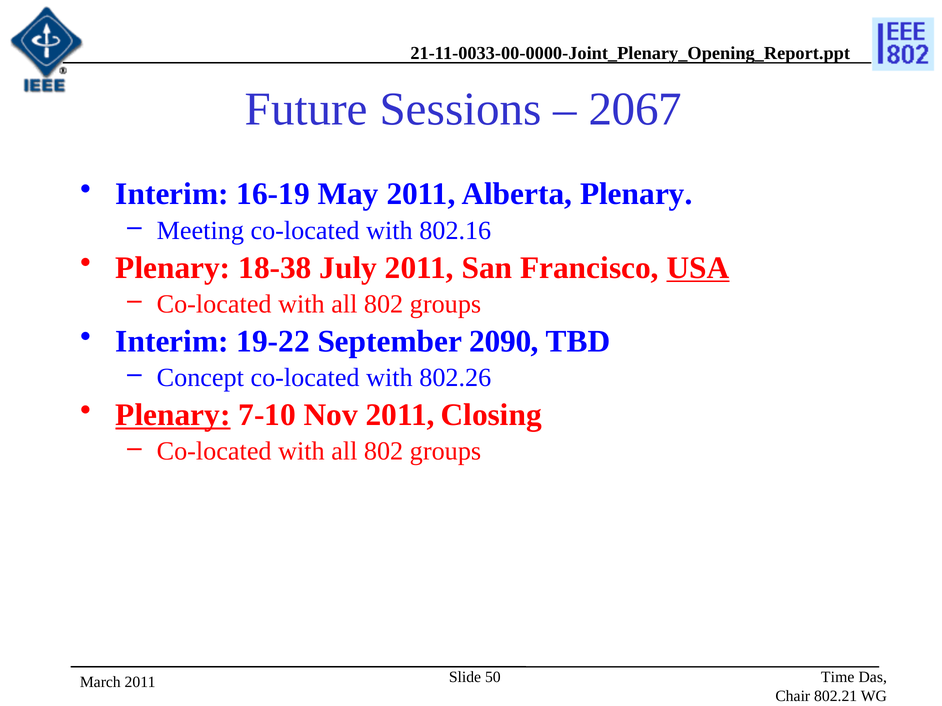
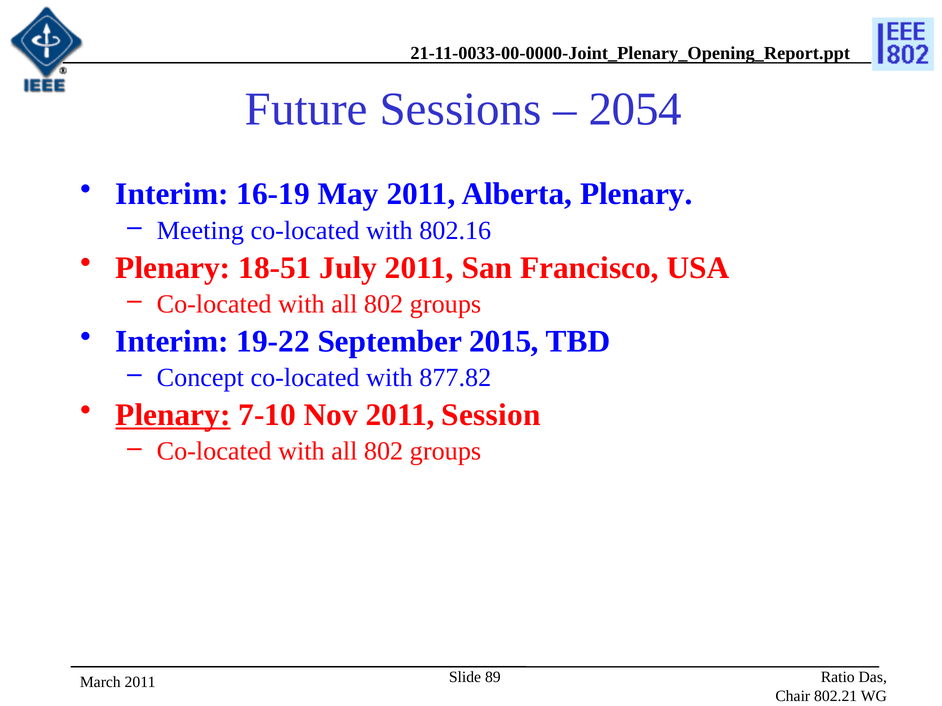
2067: 2067 -> 2054
18-38: 18-38 -> 18-51
USA underline: present -> none
2090: 2090 -> 2015
802.26: 802.26 -> 877.82
Closing: Closing -> Session
50: 50 -> 89
Time: Time -> Ratio
